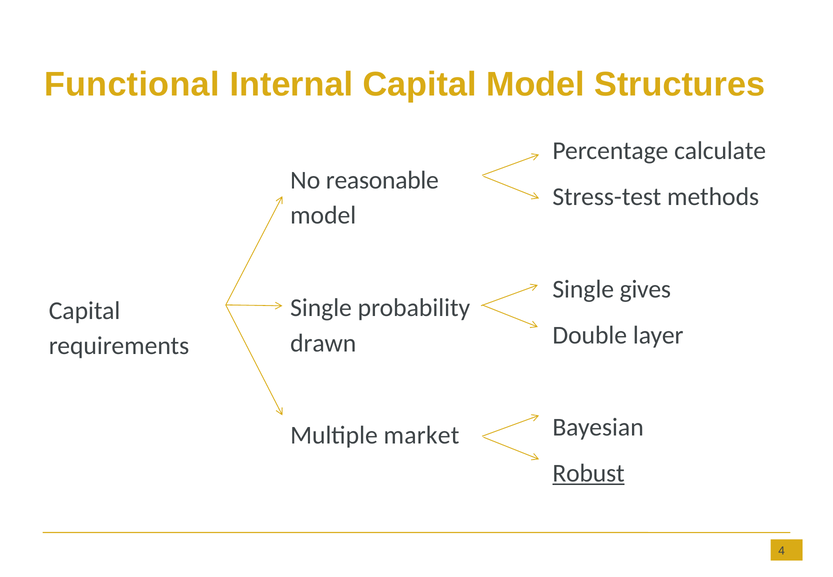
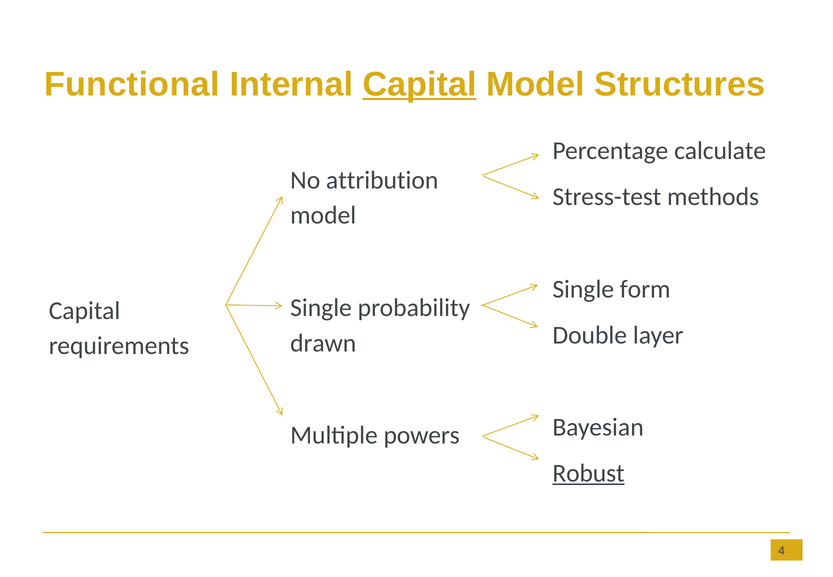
Capital at (420, 84) underline: none -> present
reasonable: reasonable -> attribution
gives: gives -> form
market: market -> powers
